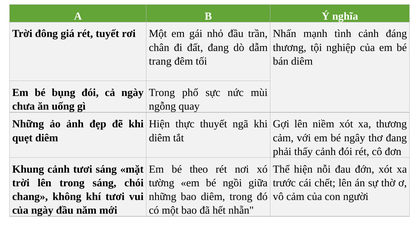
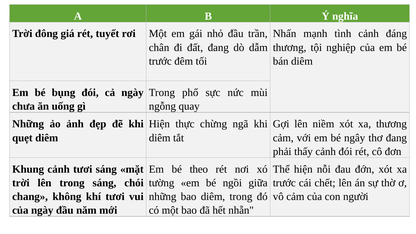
trang at (160, 61): trang -> trước
thuyết: thuyết -> chừng
